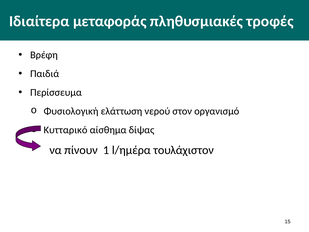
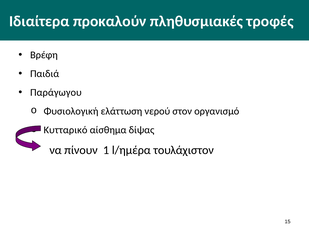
μεταφοράς: μεταφοράς -> προκαλούν
Περίσσευμα: Περίσσευμα -> Παράγωγου
